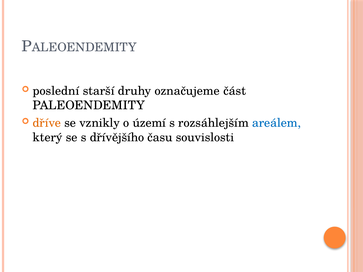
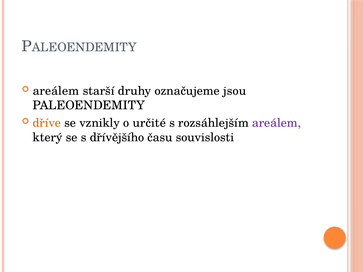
poslední at (56, 91): poslední -> areálem
část: část -> jsou
území: území -> určité
areálem at (277, 123) colour: blue -> purple
